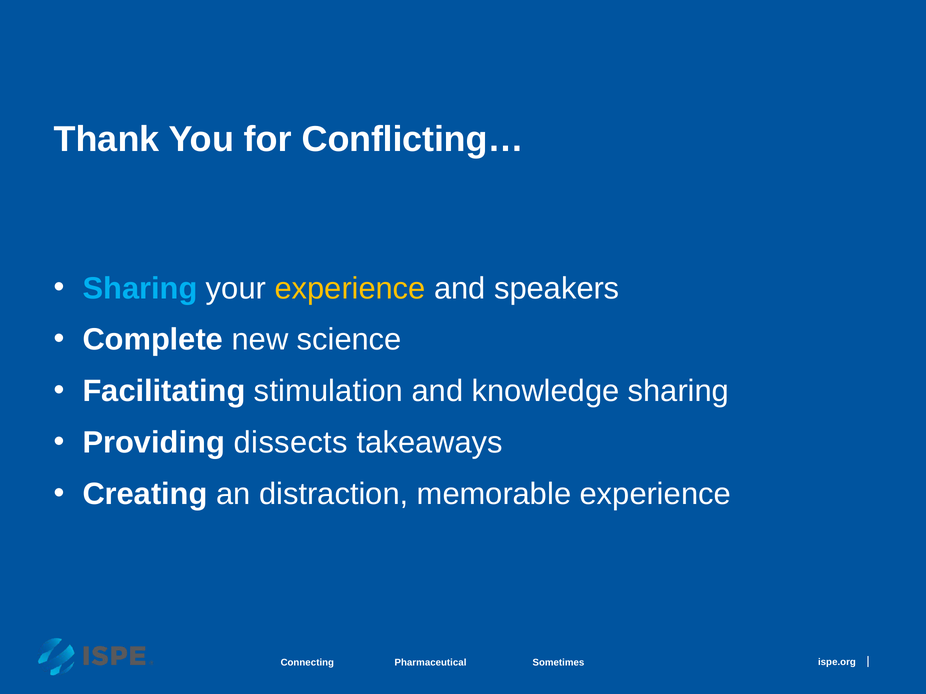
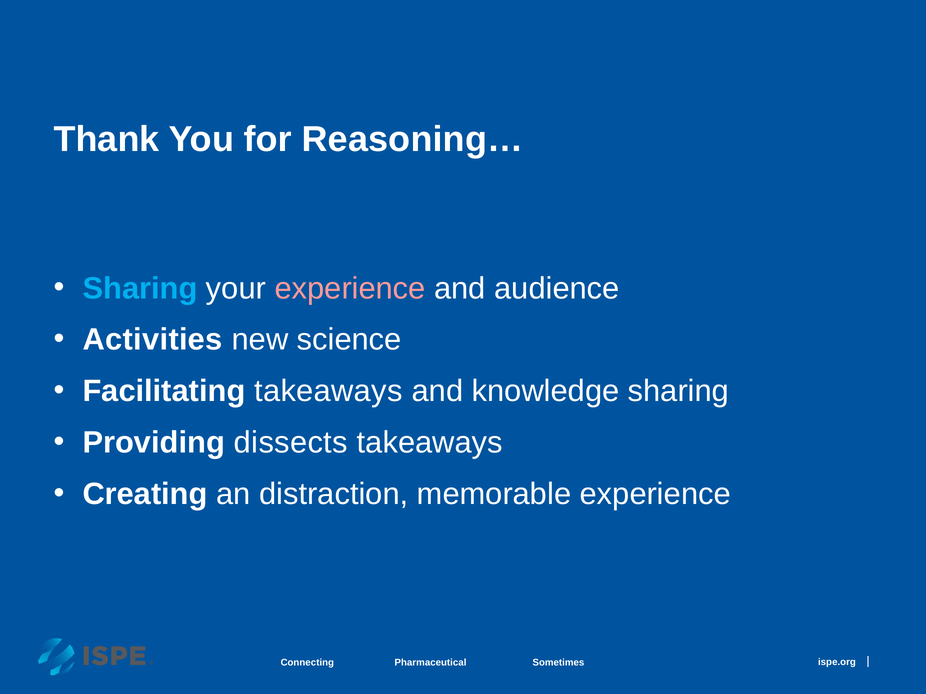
Conflicting…: Conflicting… -> Reasoning…
experience at (350, 289) colour: yellow -> pink
speakers: speakers -> audience
Complete: Complete -> Activities
Facilitating stimulation: stimulation -> takeaways
